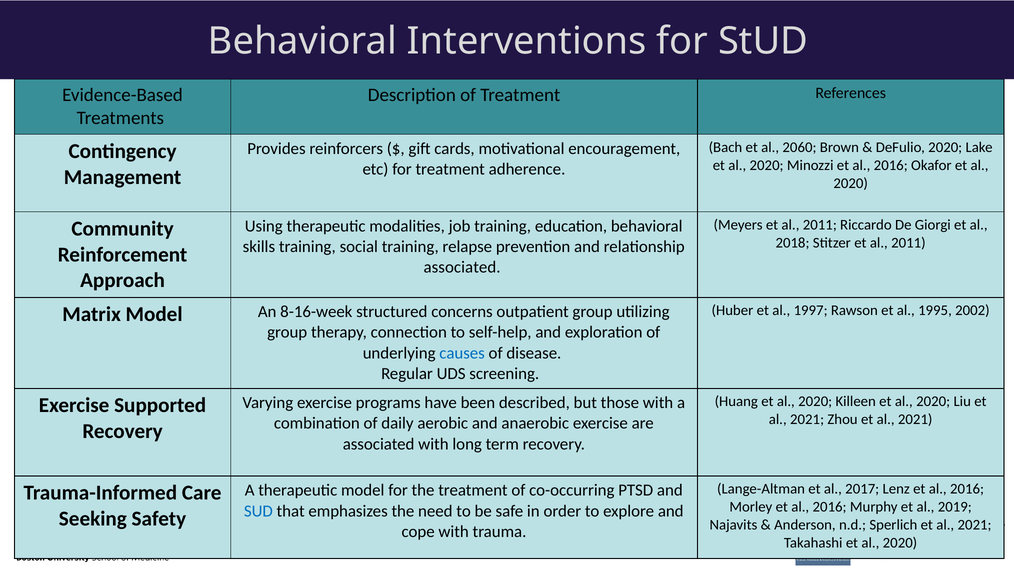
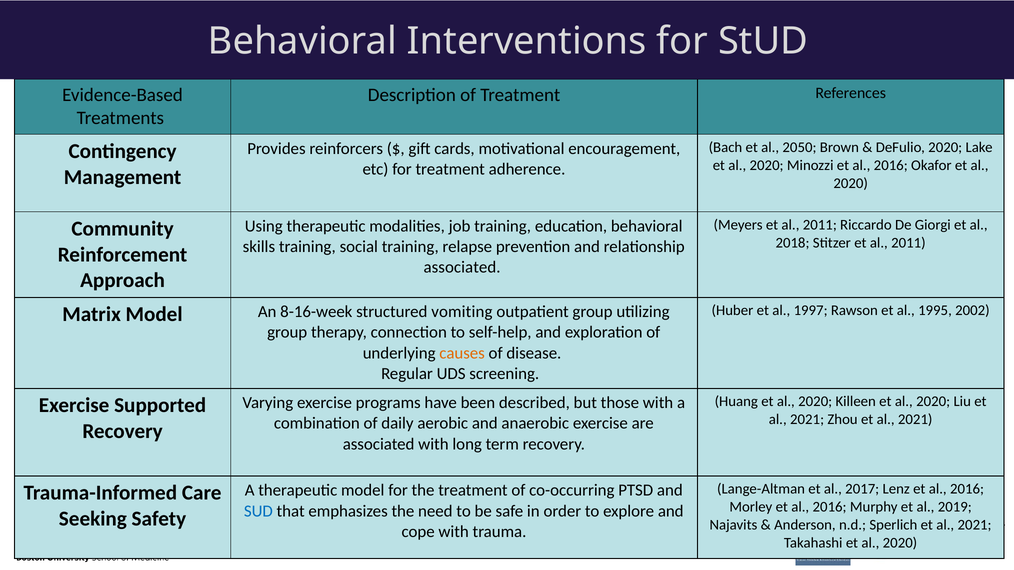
2060: 2060 -> 2050
concerns: concerns -> vomiting
causes colour: blue -> orange
